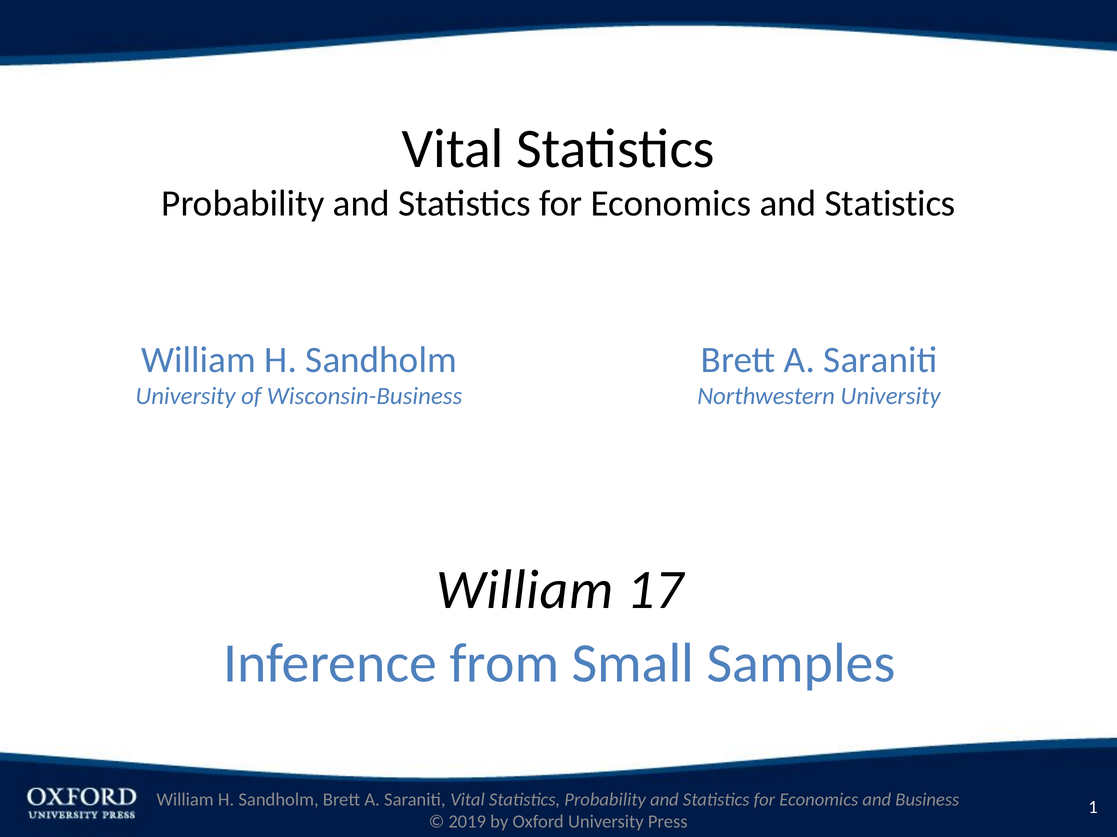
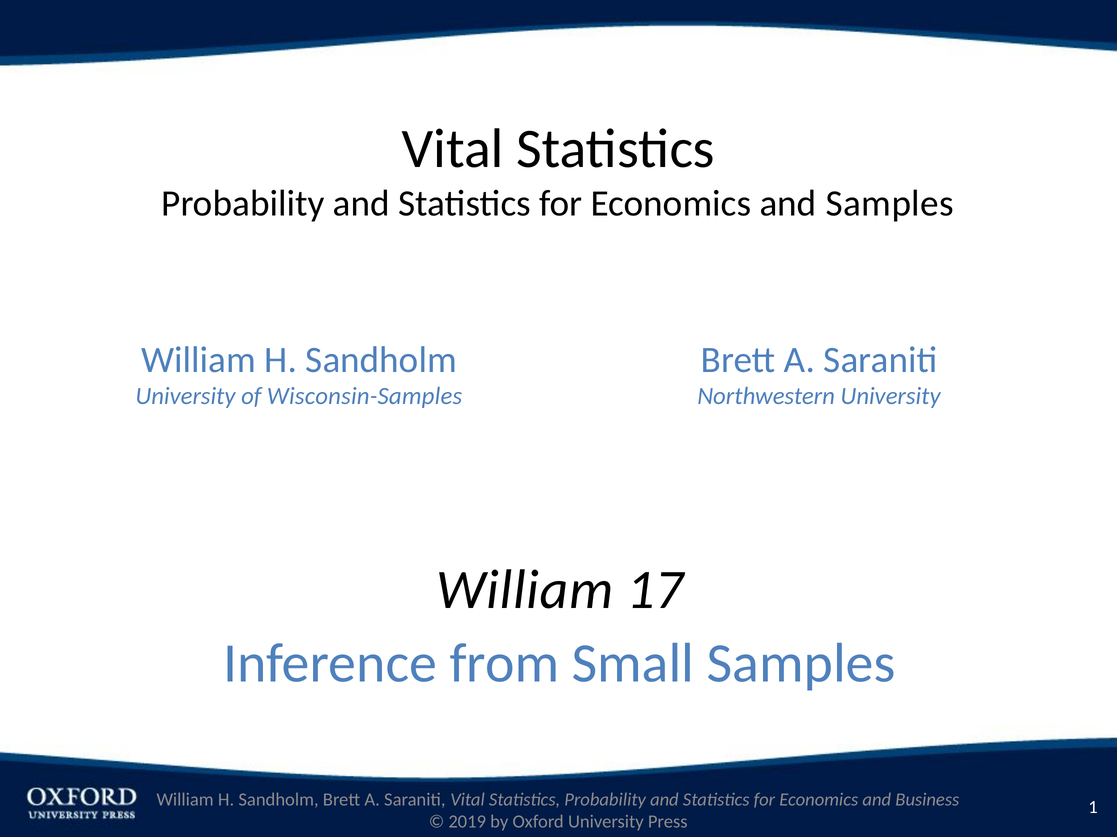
Economics and Statistics: Statistics -> Samples
Wisconsin-Business: Wisconsin-Business -> Wisconsin-Samples
